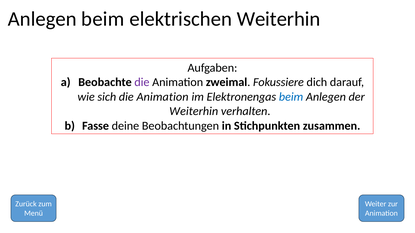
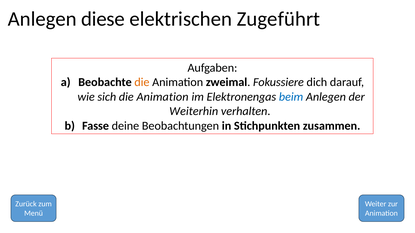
Anlegen beim: beim -> diese
elektrischen Weiterhin: Weiterhin -> Zugeführt
die at (142, 82) colour: purple -> orange
